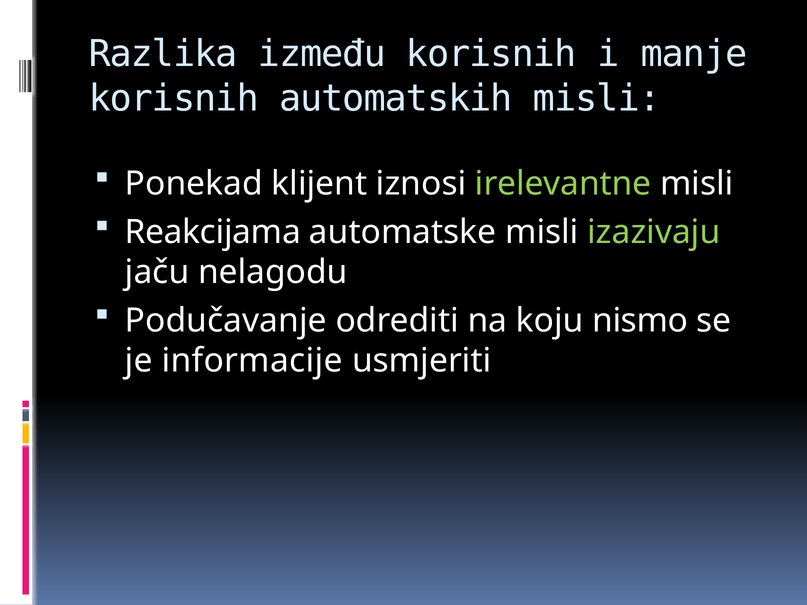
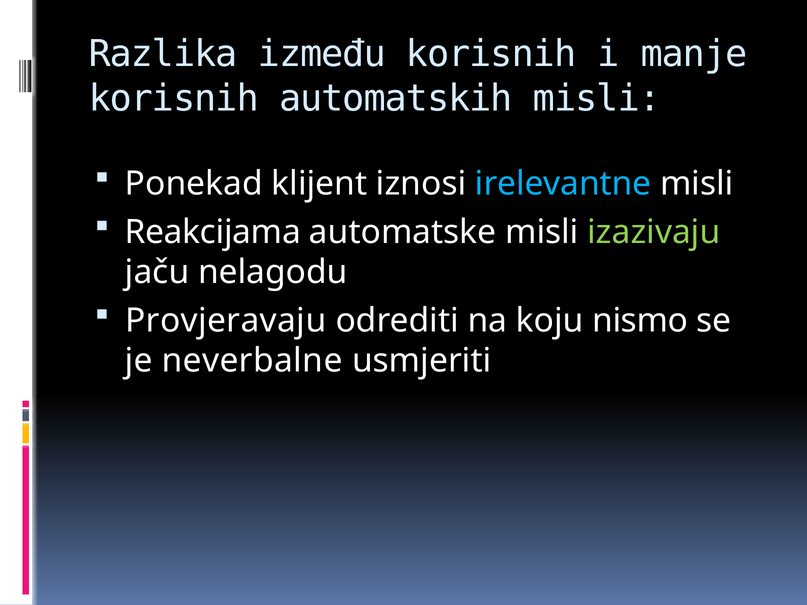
irelevantne colour: light green -> light blue
Podučavanje: Podučavanje -> Provjeravaju
informacije: informacije -> neverbalne
